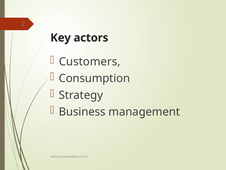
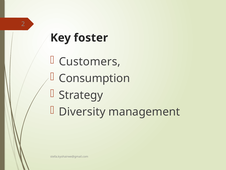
actors: actors -> foster
Business: Business -> Diversity
